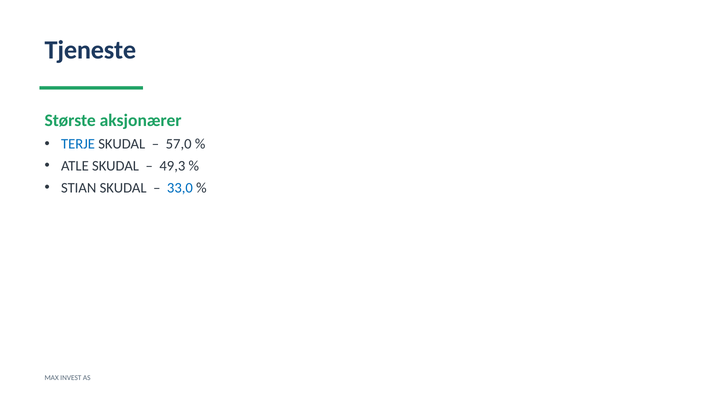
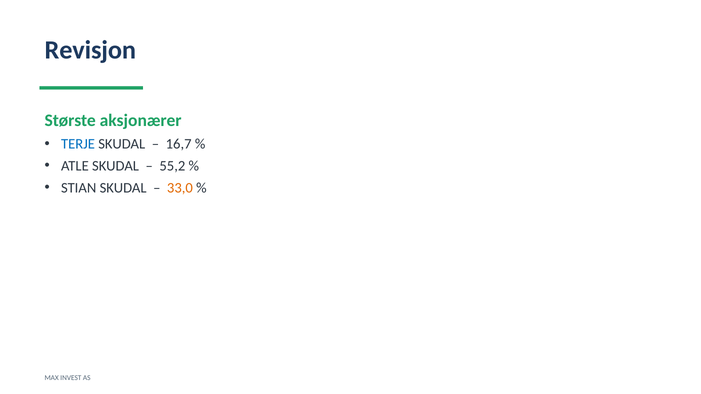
Tjeneste: Tjeneste -> Revisjon
57,0: 57,0 -> 16,7
49,3: 49,3 -> 55,2
33,0 colour: blue -> orange
